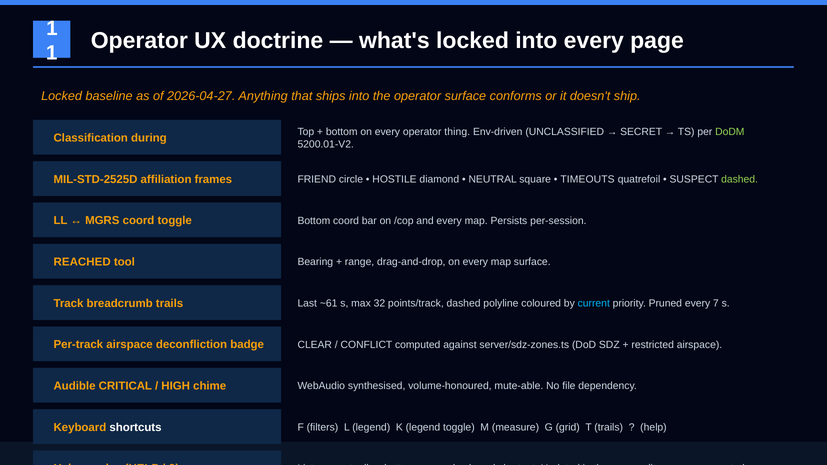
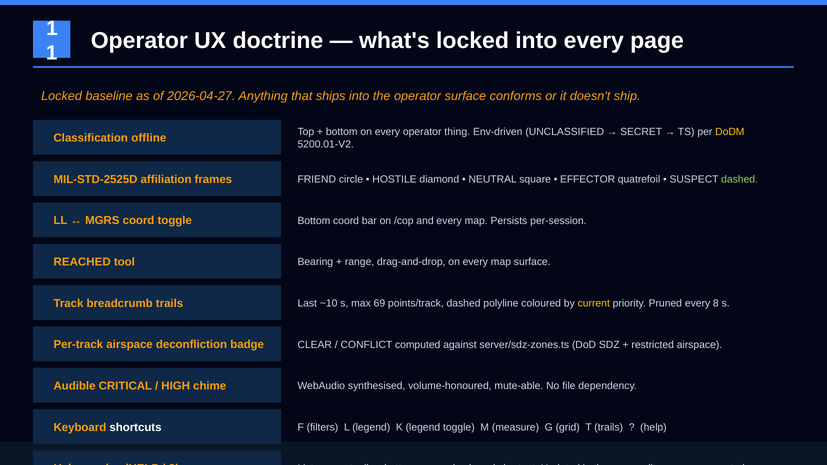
DoDM colour: light green -> yellow
during: during -> offline
TIMEOUTS: TIMEOUTS -> EFFECTOR
~61: ~61 -> ~10
32: 32 -> 69
current colour: light blue -> yellow
7: 7 -> 8
